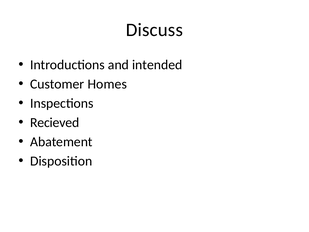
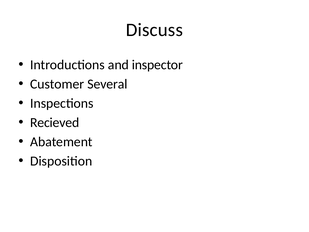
intended: intended -> inspector
Homes: Homes -> Several
